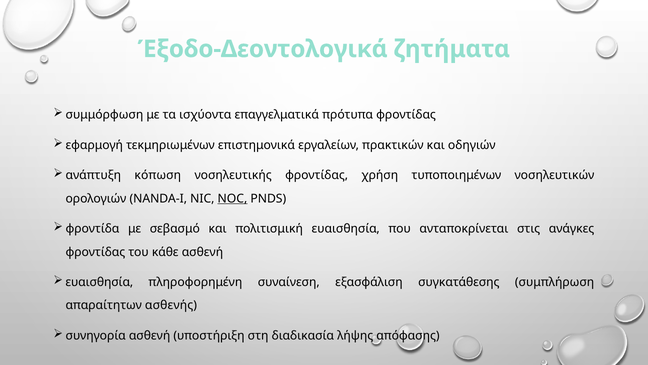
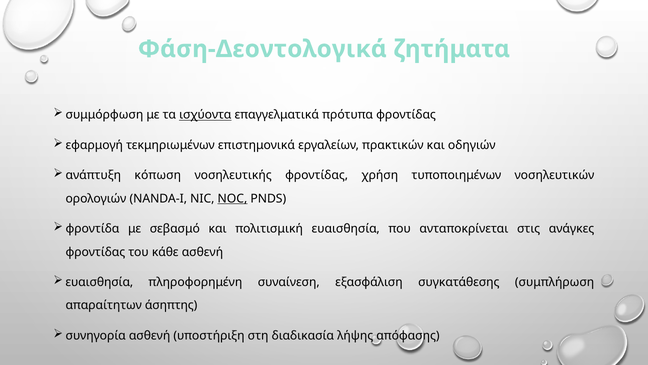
Έξοδο-Δεοντολογικά: Έξοδο-Δεοντολογικά -> Φάση-Δεοντολογικά
ισχύοντα underline: none -> present
ασθενής: ασθενής -> άσηπτης
